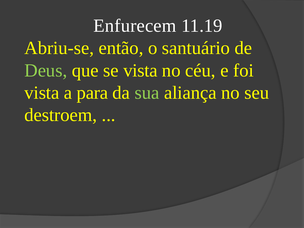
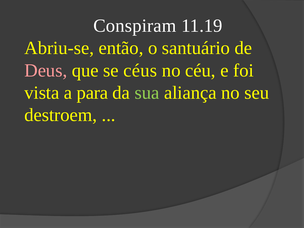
Enfurecem: Enfurecem -> Conspiram
Deus colour: light green -> pink
se vista: vista -> céus
